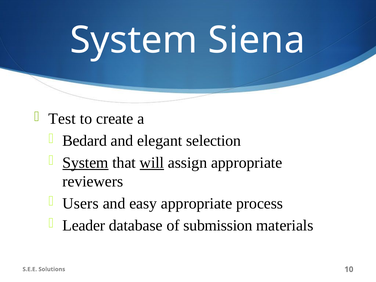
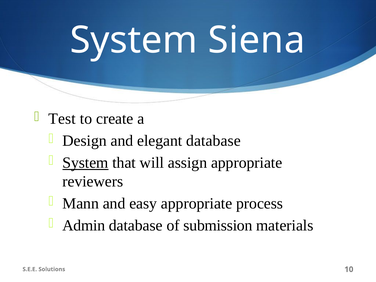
Bedard: Bedard -> Design
elegant selection: selection -> database
will underline: present -> none
Users: Users -> Mann
Leader: Leader -> Admin
